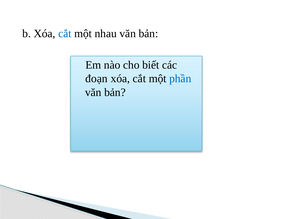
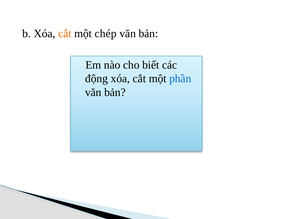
cắt at (65, 34) colour: blue -> orange
nhau: nhau -> chép
đoạn: đoạn -> động
